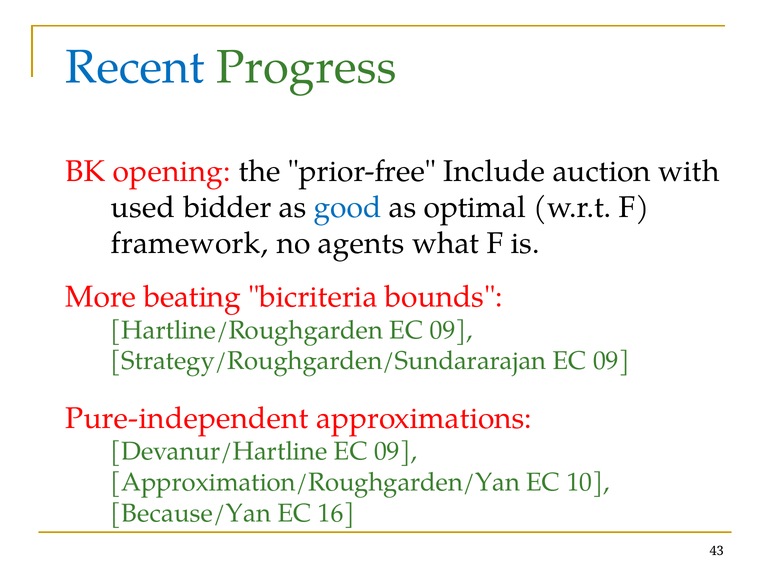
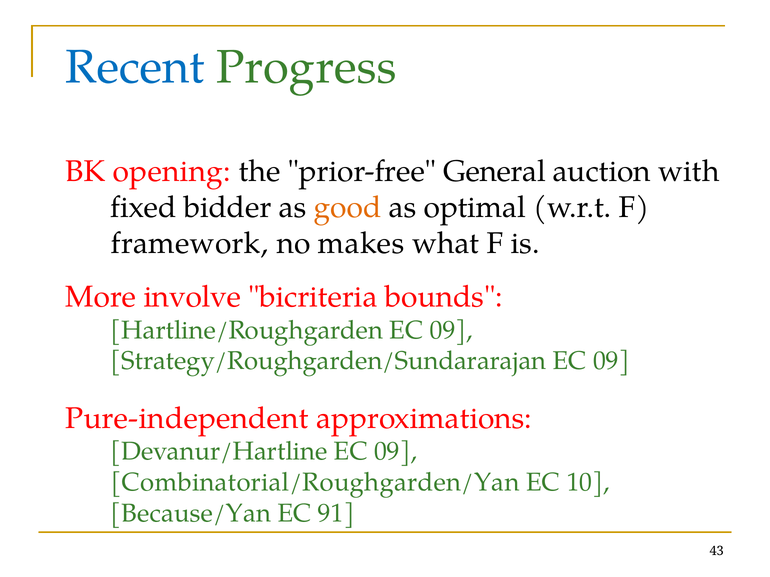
Include: Include -> General
used: used -> fixed
good colour: blue -> orange
agents: agents -> makes
beating: beating -> involve
Approximation/Roughgarden/Yan: Approximation/Roughgarden/Yan -> Combinatorial/Roughgarden/Yan
16: 16 -> 91
